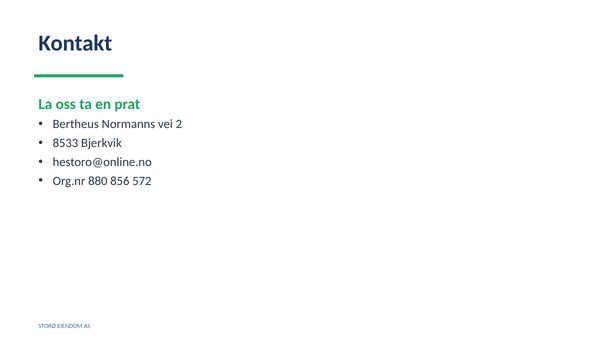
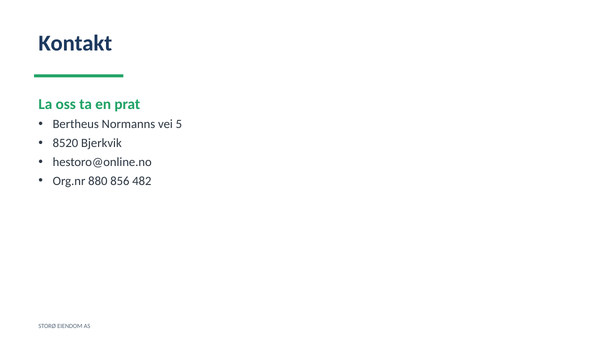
2: 2 -> 5
8533: 8533 -> 8520
572: 572 -> 482
